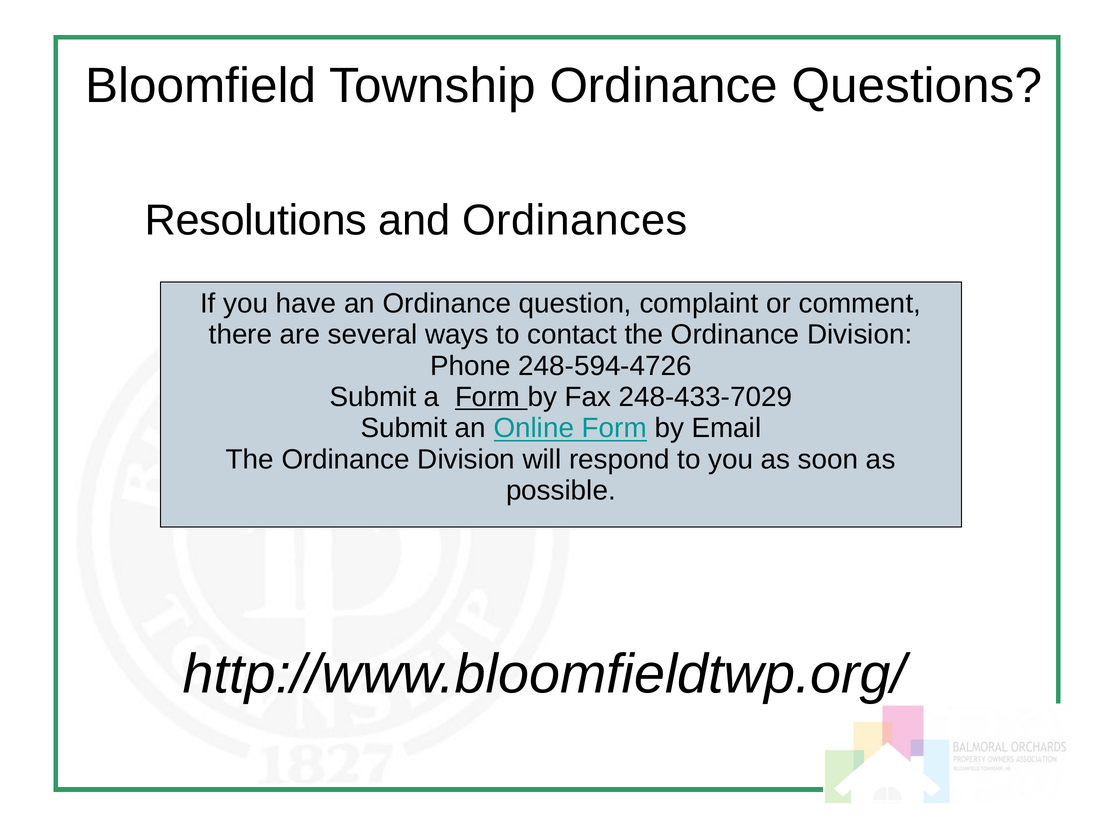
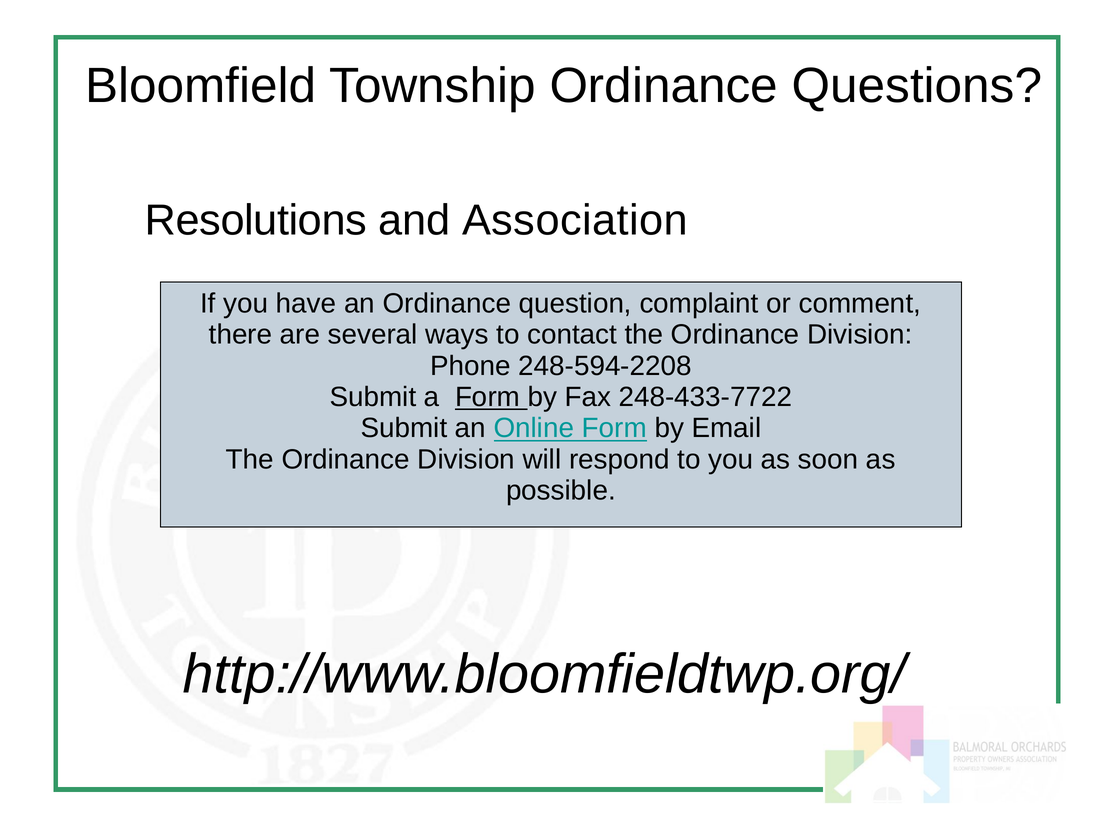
Ordinances: Ordinances -> Association
248-594-4726: 248-594-4726 -> 248-594-2208
248-433-7029: 248-433-7029 -> 248-433-7722
